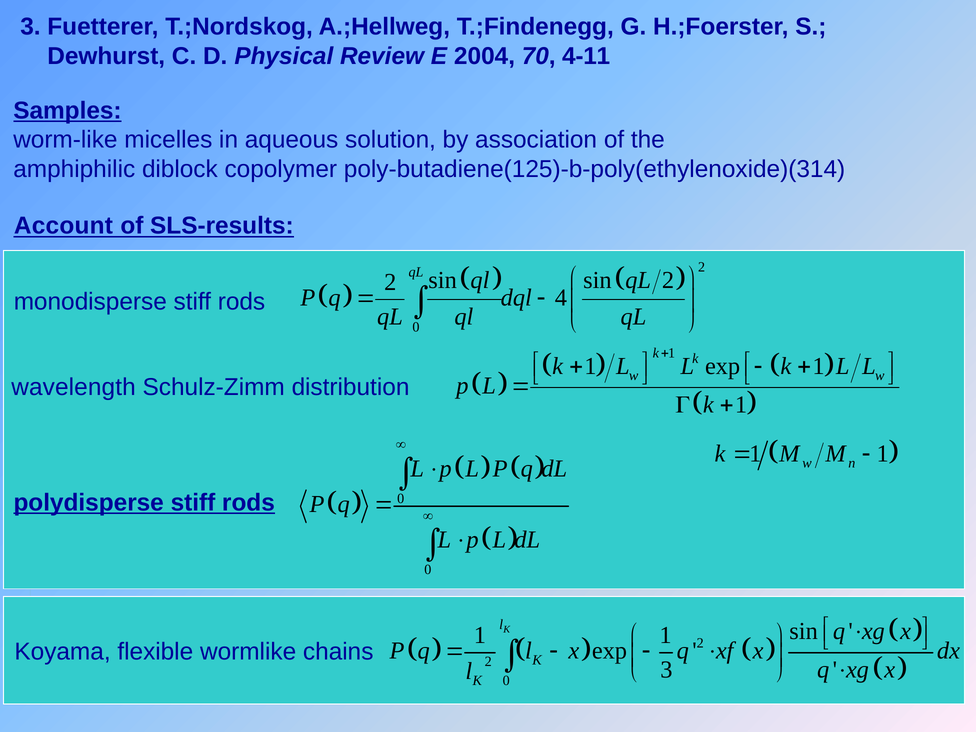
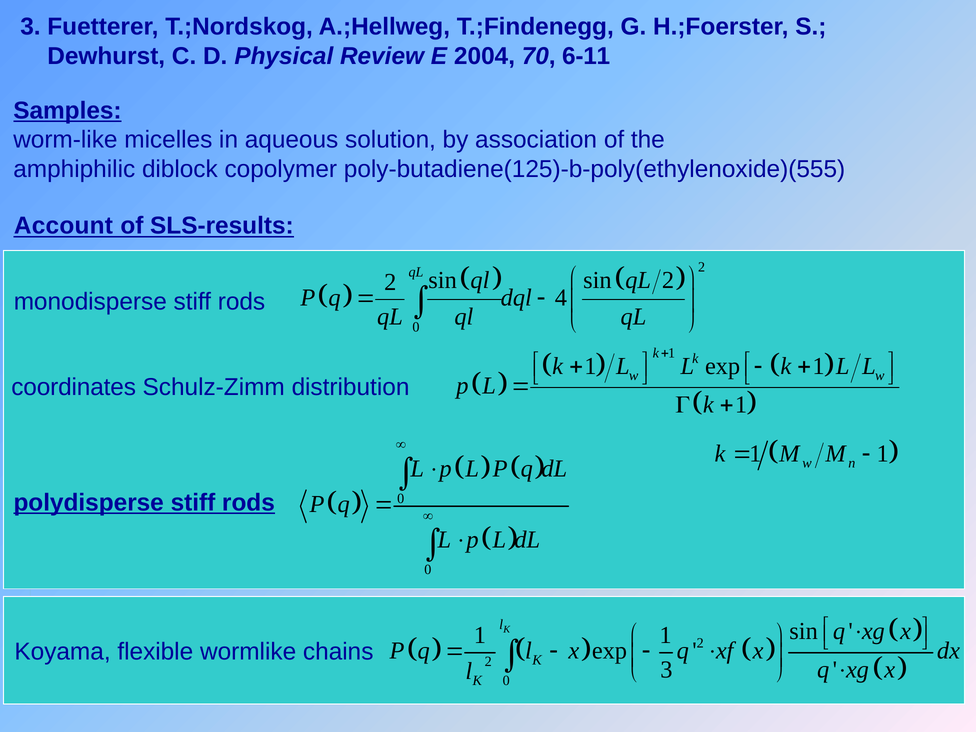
4-11: 4-11 -> 6-11
poly-butadiene(125)-b-poly(ethylenoxide)(314: poly-butadiene(125)-b-poly(ethylenoxide)(314 -> poly-butadiene(125)-b-poly(ethylenoxide)(555
wavelength: wavelength -> coordinates
